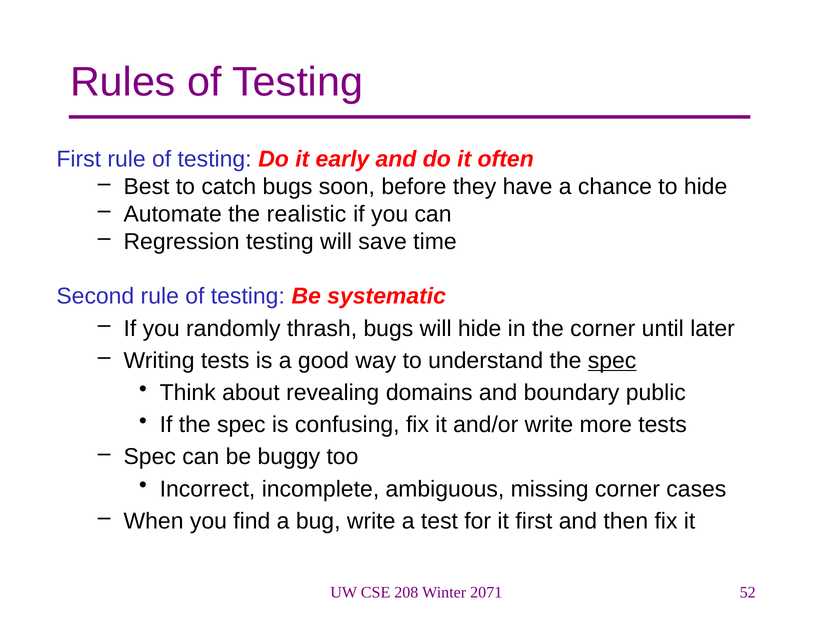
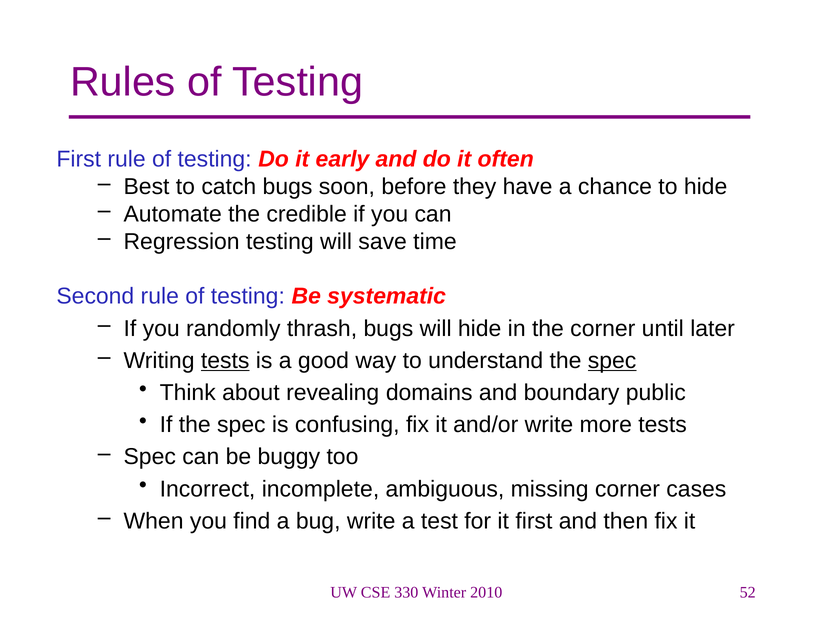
realistic: realistic -> credible
tests at (225, 361) underline: none -> present
208: 208 -> 330
2071: 2071 -> 2010
